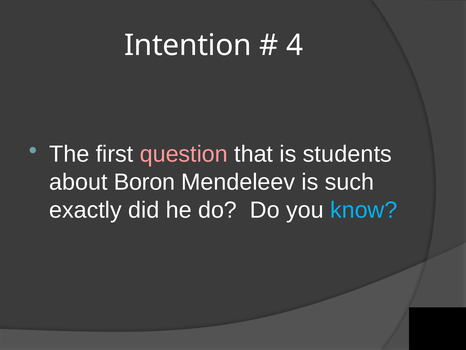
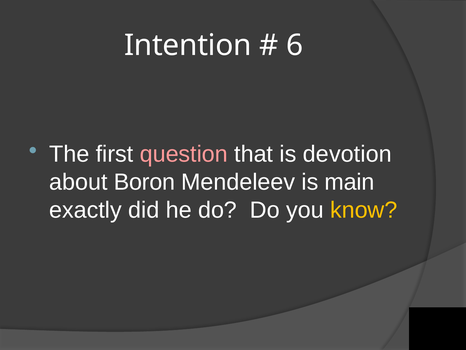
4: 4 -> 6
students: students -> devotion
such: such -> main
know colour: light blue -> yellow
